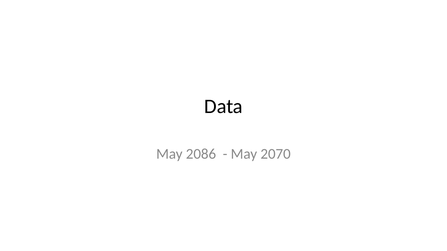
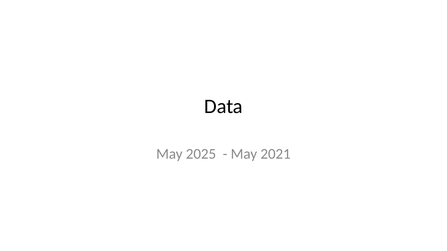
2086: 2086 -> 2025
2070: 2070 -> 2021
